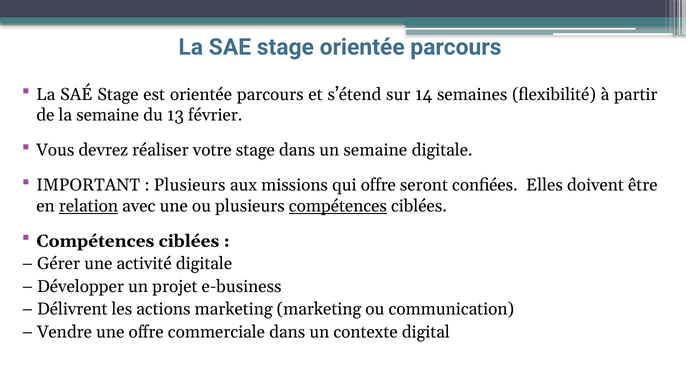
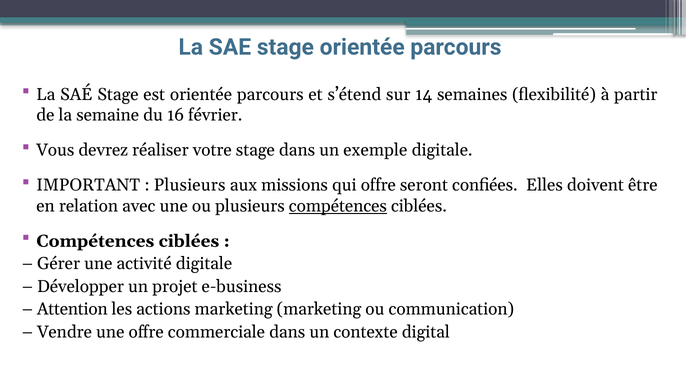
13: 13 -> 16
un semaine: semaine -> exemple
relation underline: present -> none
Délivrent: Délivrent -> Attention
